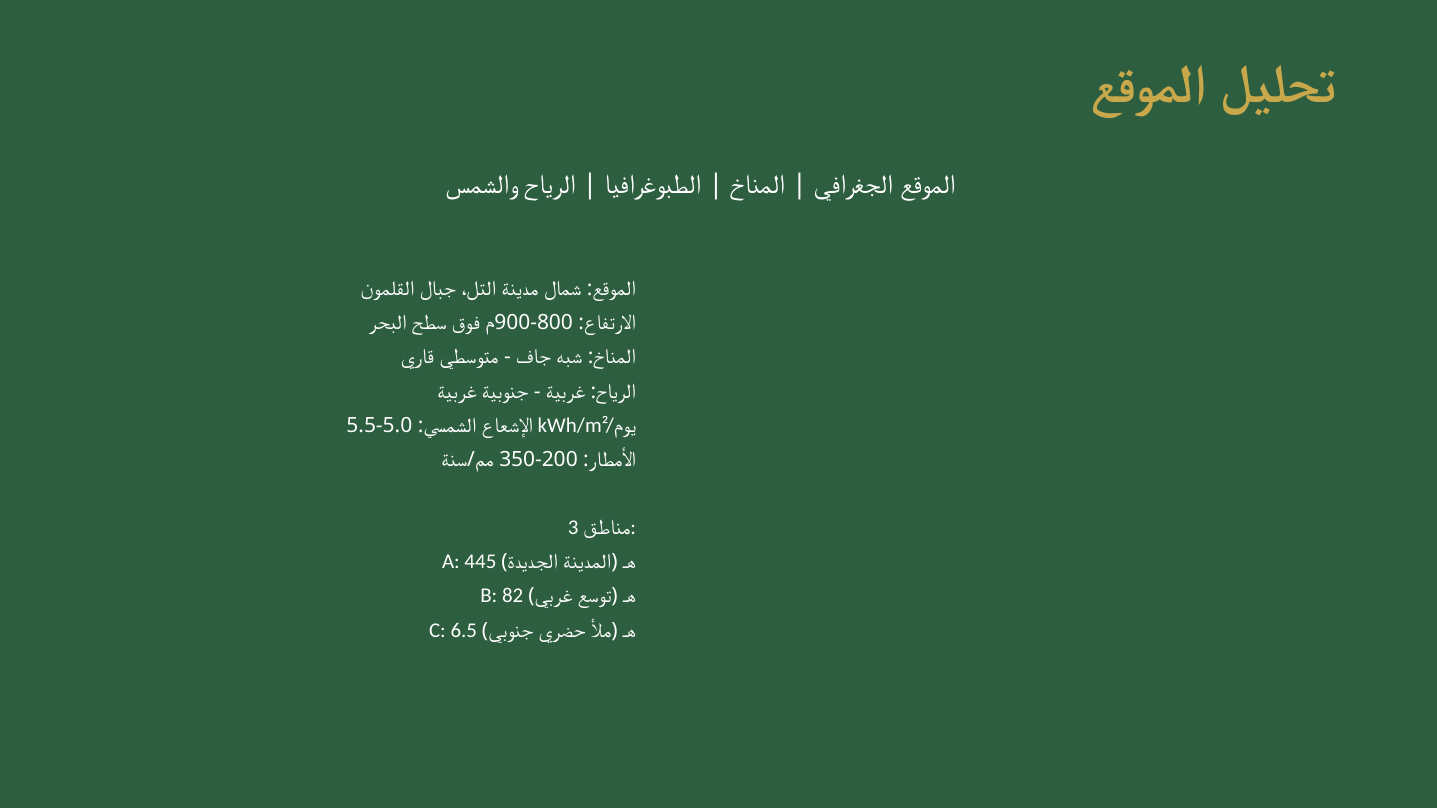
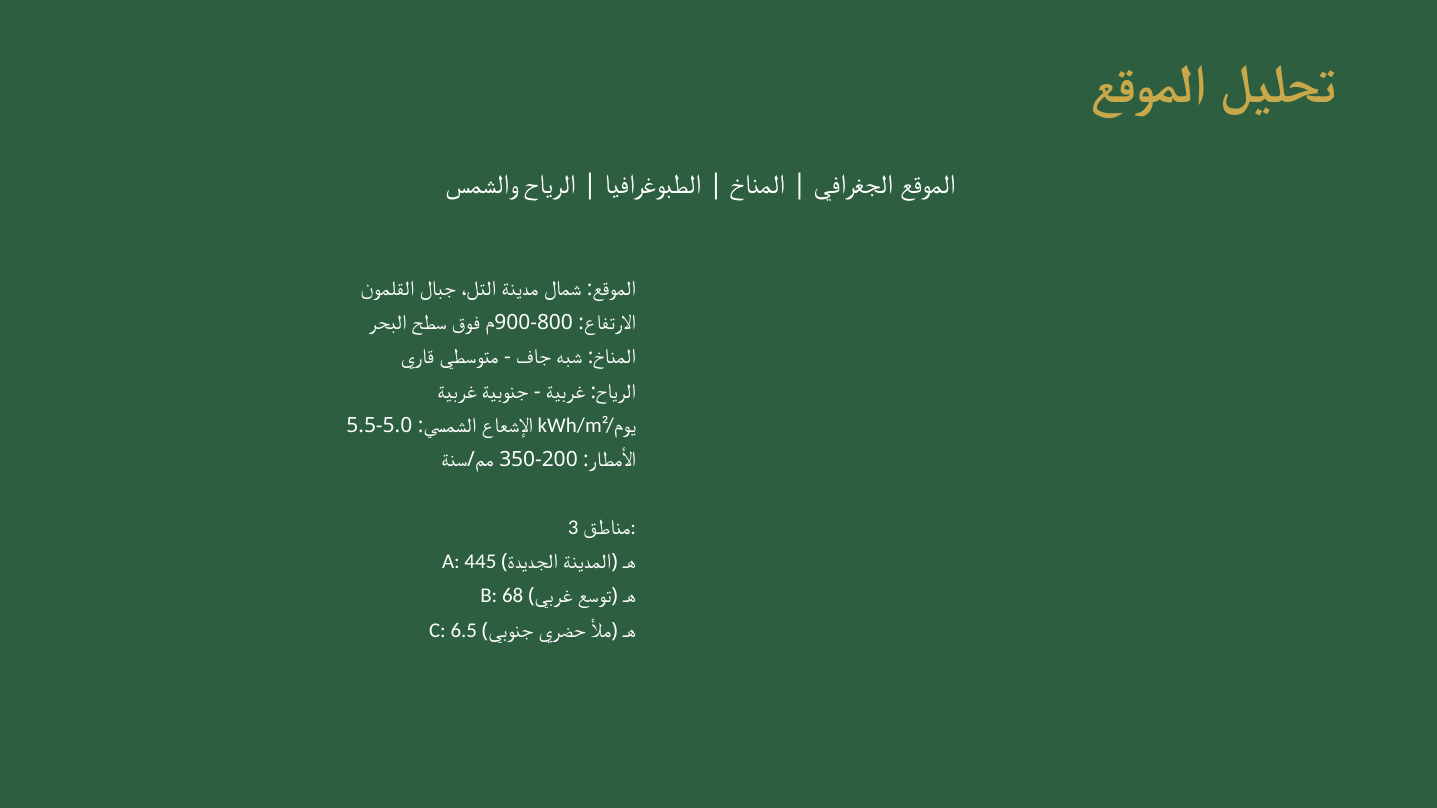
82: 82 -> 68
